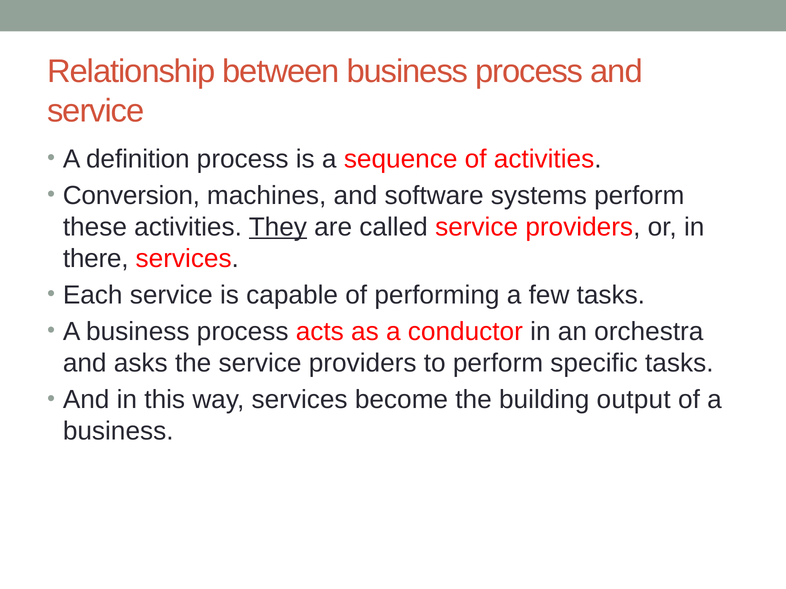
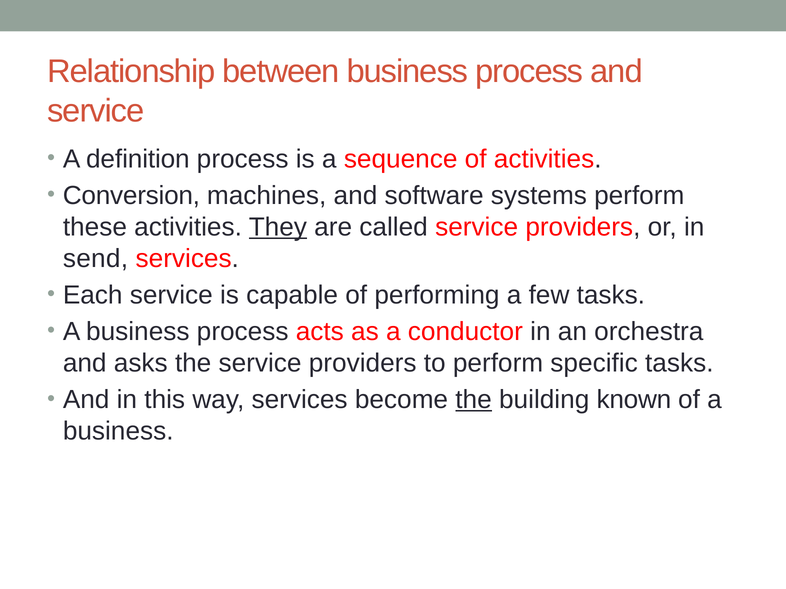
there: there -> send
the at (474, 400) underline: none -> present
output: output -> known
